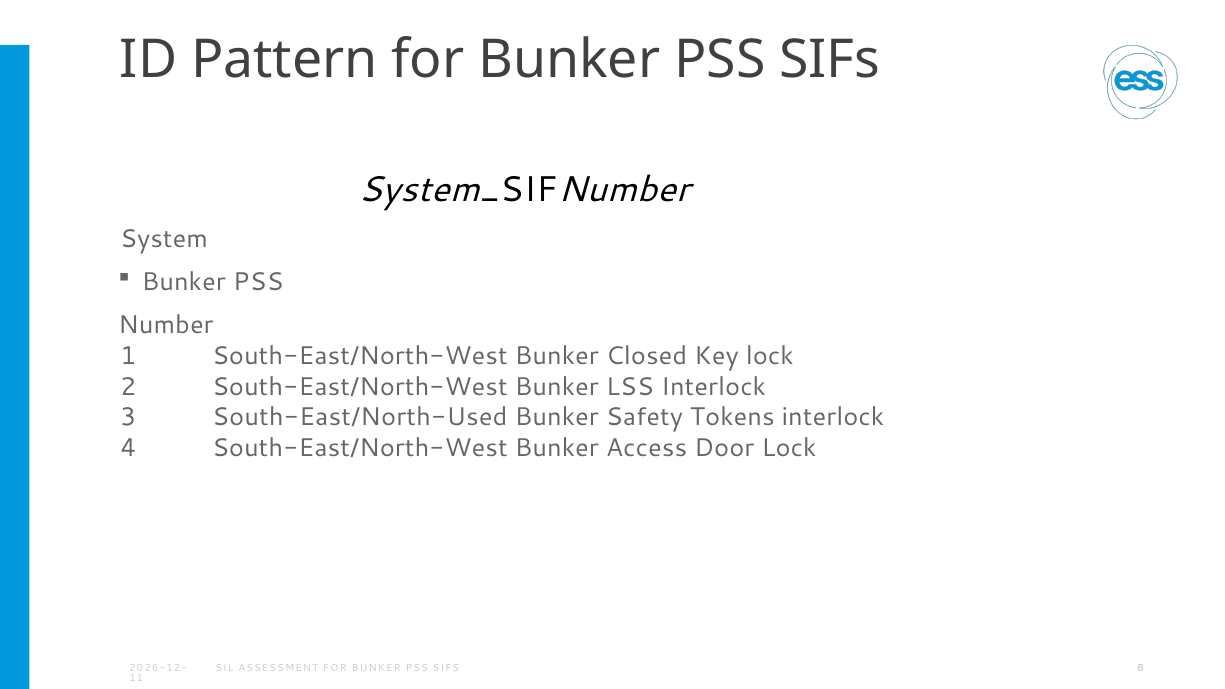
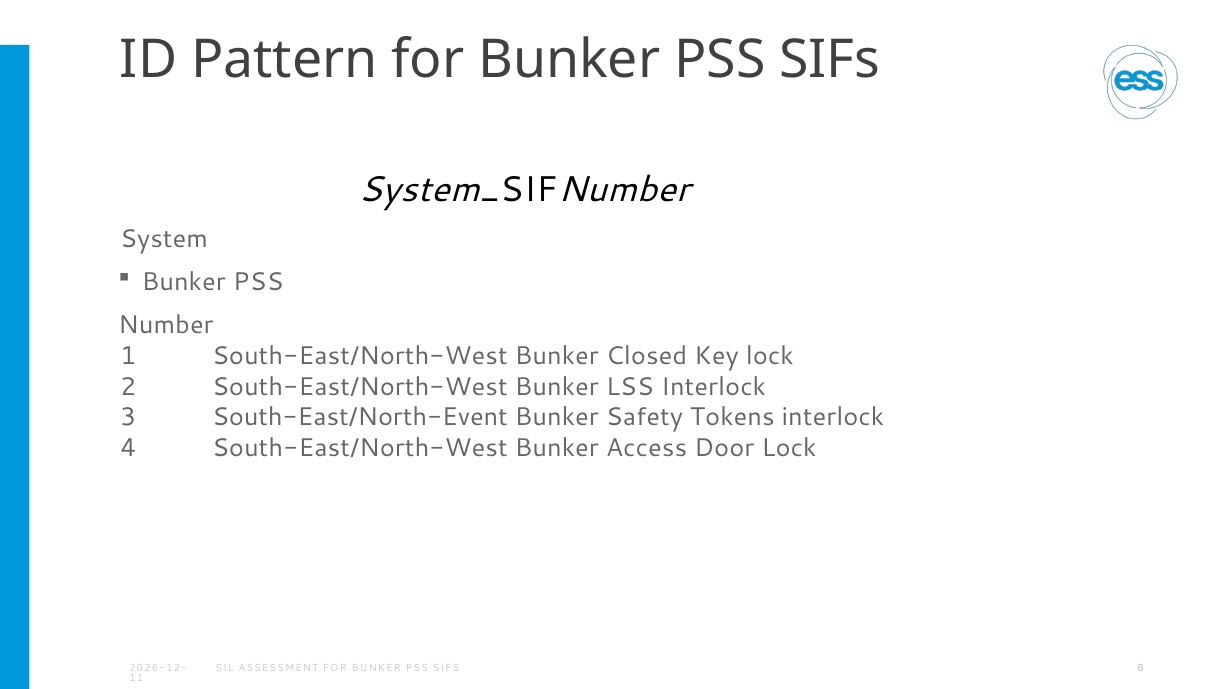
South-East/North-Used: South-East/North-Used -> South-East/North-Event
